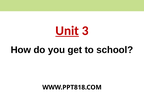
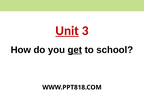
get underline: none -> present
